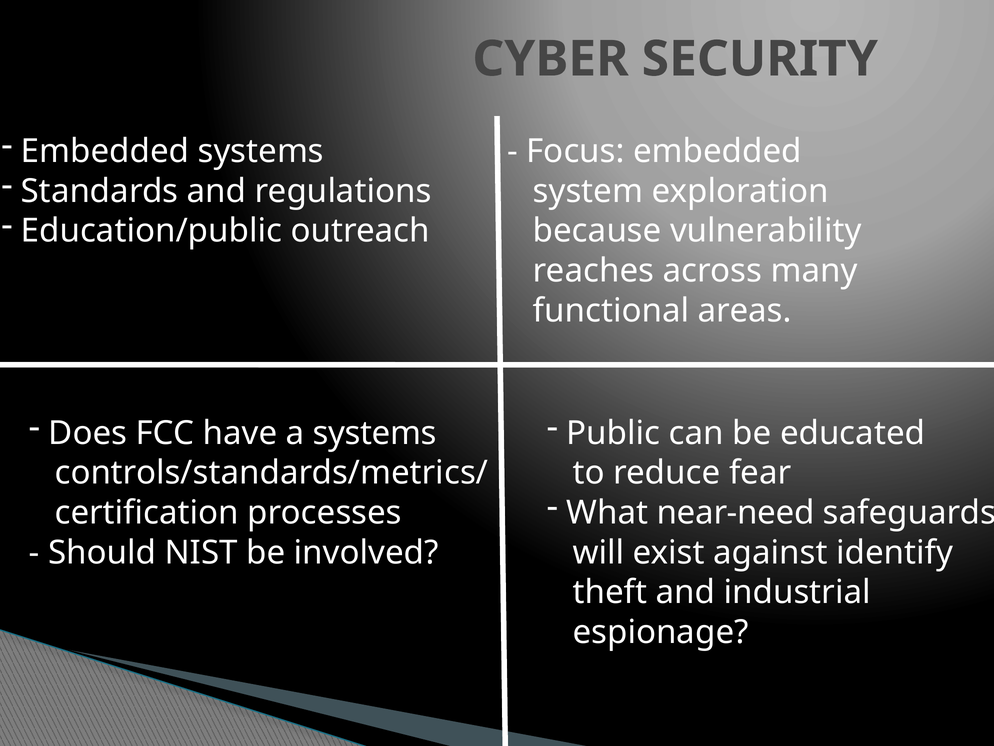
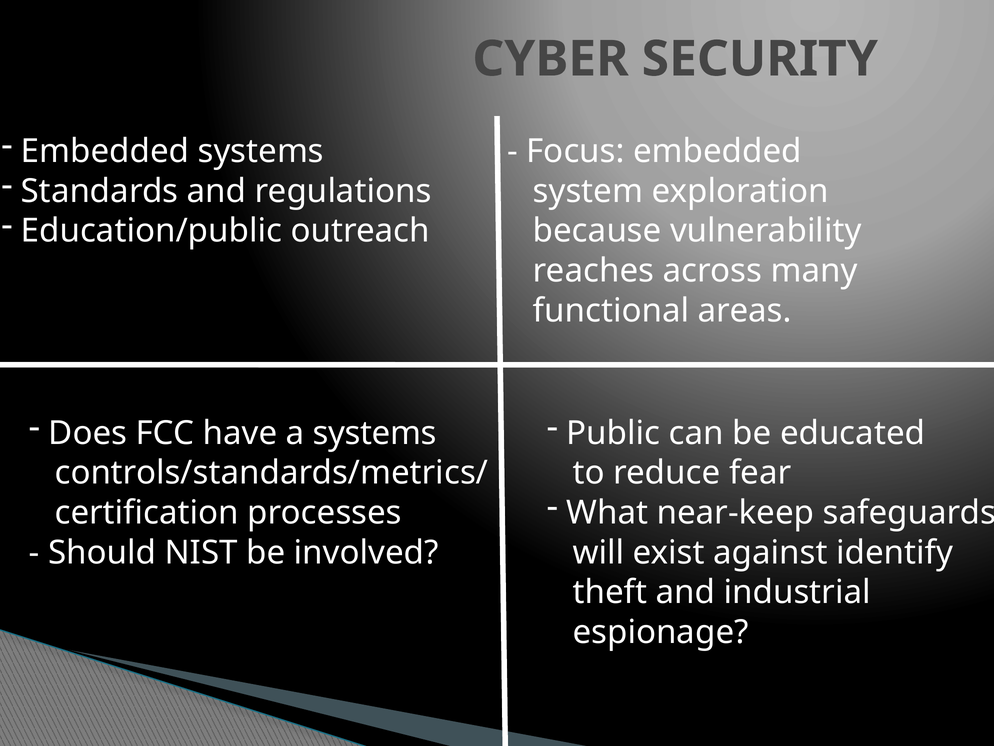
near-need: near-need -> near-keep
